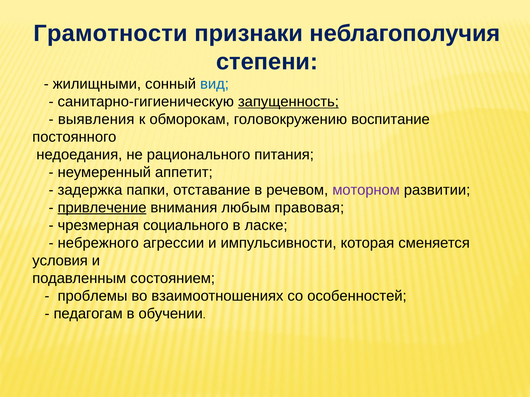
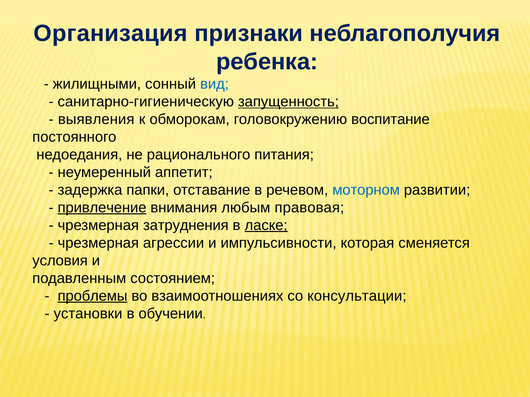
Грамотности: Грамотности -> Организация
степени: степени -> ребенка
моторном colour: purple -> blue
социального: социального -> затруднения
ласке underline: none -> present
небрежного at (98, 243): небрежного -> чрезмерная
проблемы underline: none -> present
особенностей: особенностей -> консультации
педагогам: педагогам -> установки
